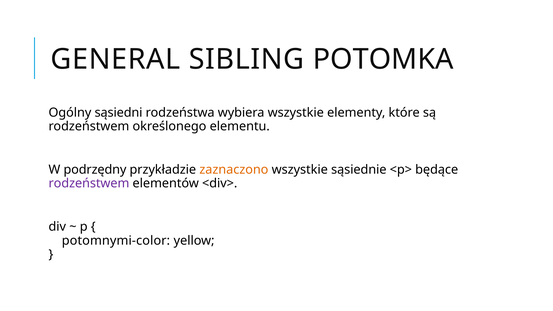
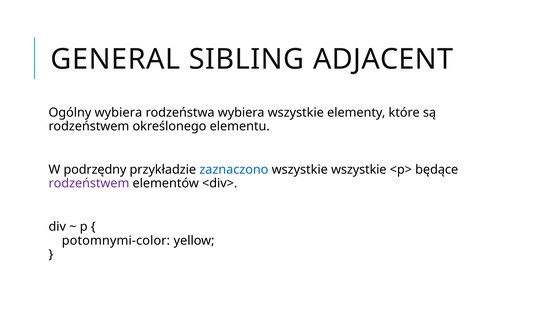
POTOMKA: POTOMKA -> ADJACENT
Ogólny sąsiedni: sąsiedni -> wybiera
zaznaczono colour: orange -> blue
wszystkie sąsiednie: sąsiednie -> wszystkie
